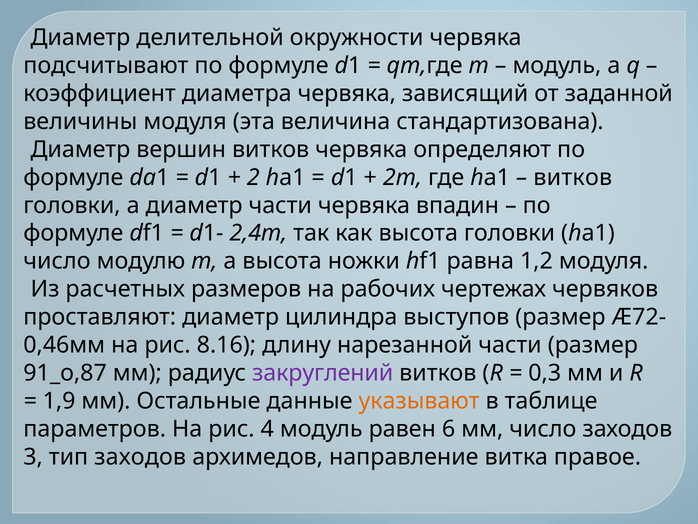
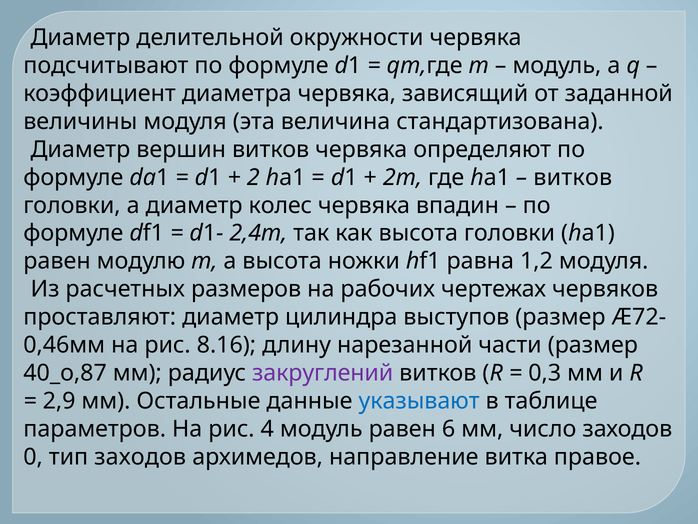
диаметр части: части -> колес
число at (57, 261): число -> равен
91_о,87: 91_о,87 -> 40_о,87
1,9: 1,9 -> 2,9
указывают colour: orange -> blue
3: 3 -> 0
